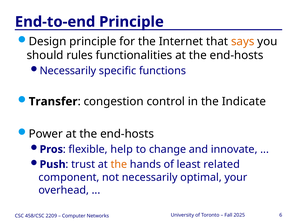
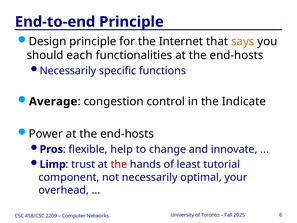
rules: rules -> each
Transfer: Transfer -> Average
Push: Push -> Limp
the at (119, 164) colour: orange -> red
related: related -> tutorial
